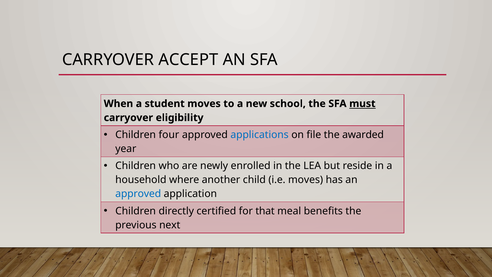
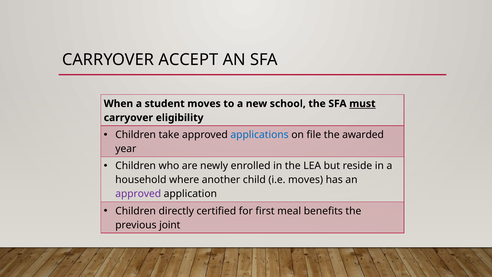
four: four -> take
approved at (138, 194) colour: blue -> purple
that: that -> first
next: next -> joint
